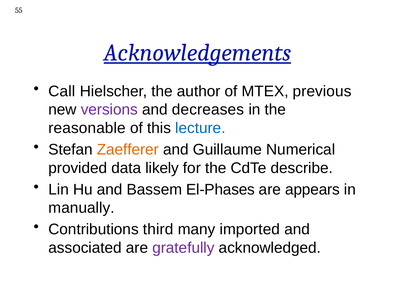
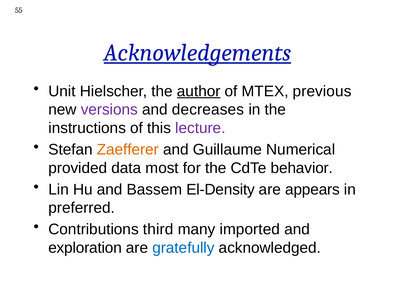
Call: Call -> Unit
author underline: none -> present
reasonable: reasonable -> instructions
lecture colour: blue -> purple
likely: likely -> most
describe: describe -> behavior
El-Phases: El-Phases -> El-Density
manually: manually -> preferred
associated: associated -> exploration
gratefully colour: purple -> blue
